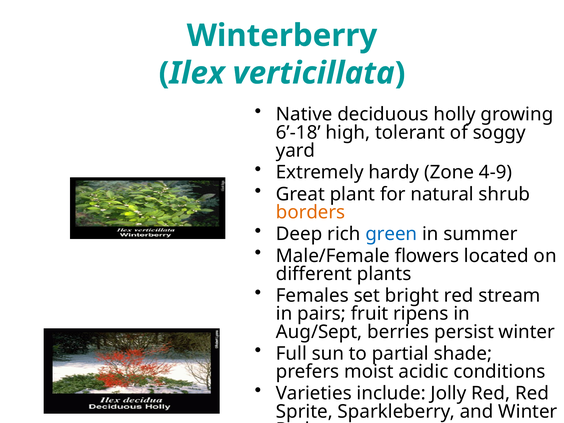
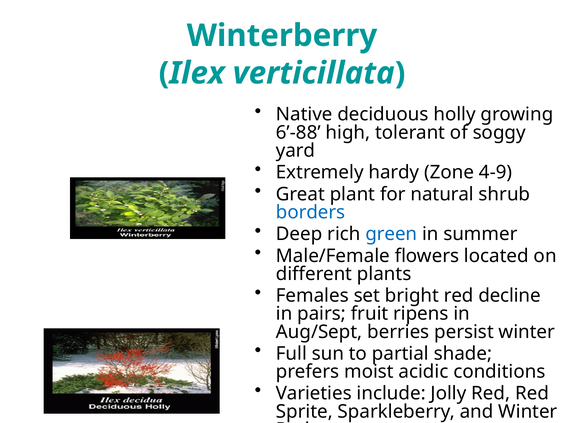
6’-18: 6’-18 -> 6’-88
borders colour: orange -> blue
stream: stream -> decline
